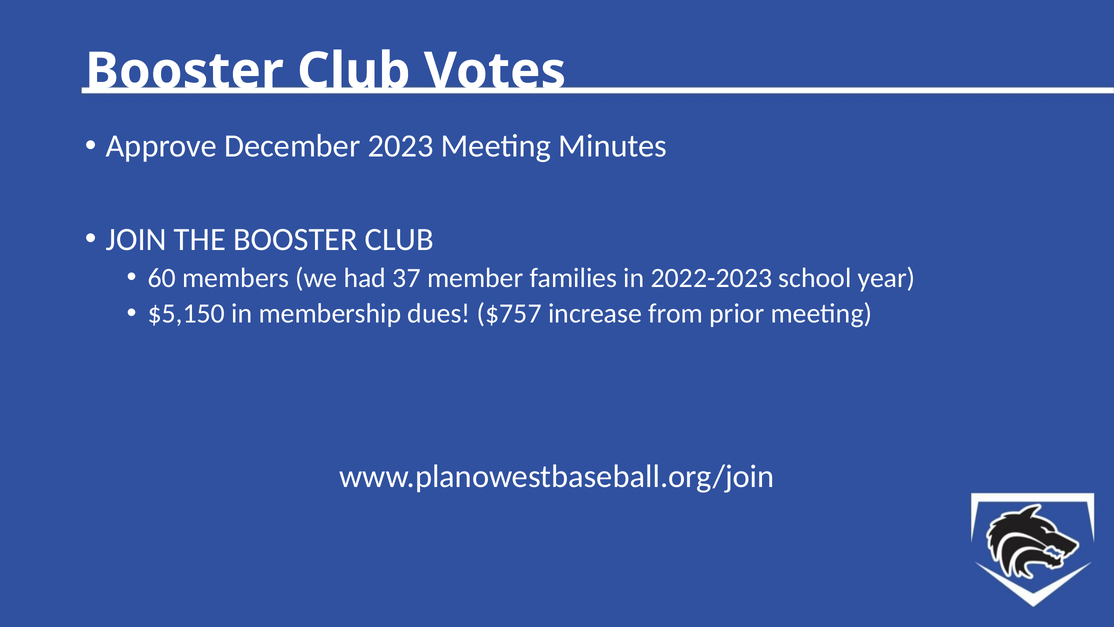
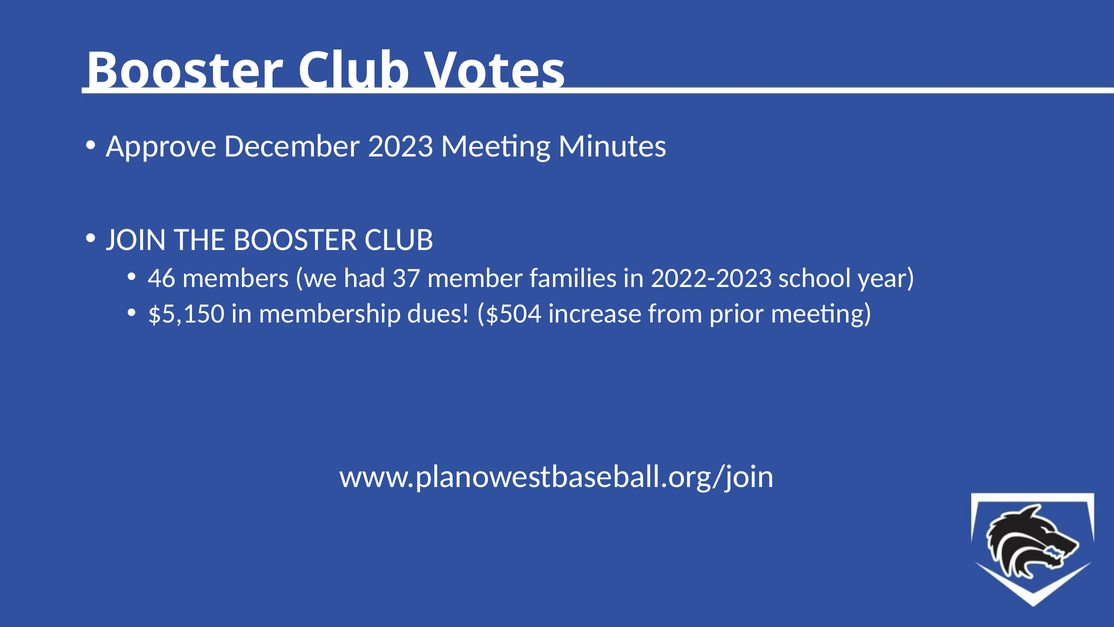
60: 60 -> 46
$757: $757 -> $504
